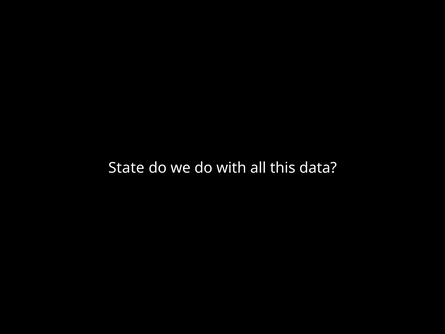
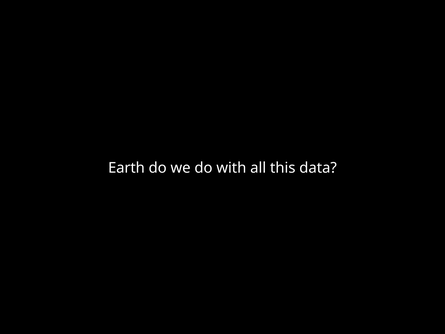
State: State -> Earth
